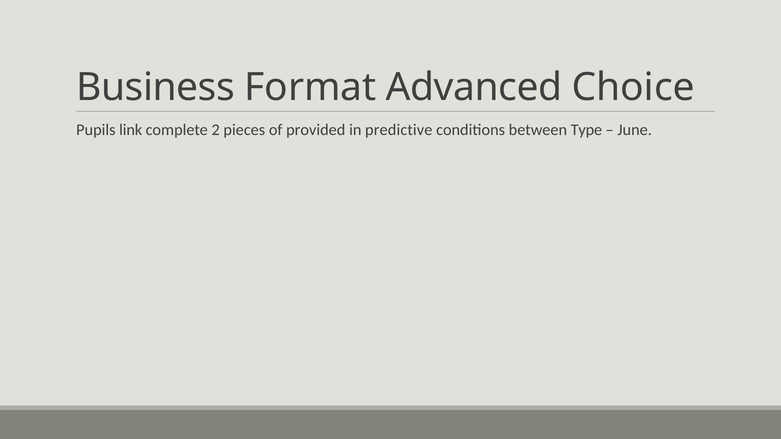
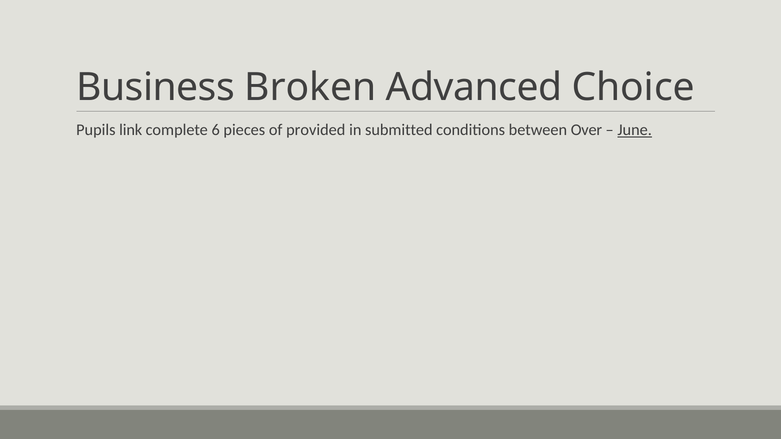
Format: Format -> Broken
2: 2 -> 6
predictive: predictive -> submitted
Type: Type -> Over
June underline: none -> present
